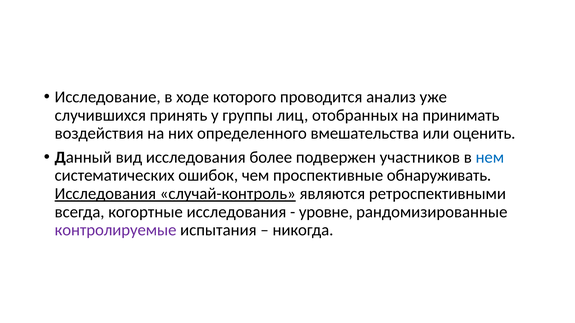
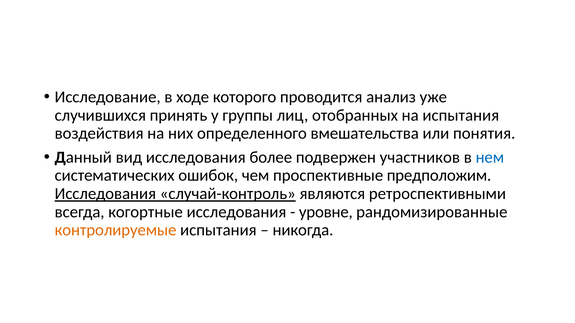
на принимать: принимать -> испытания
оценить: оценить -> понятия
обнаруживать: обнаруживать -> предположим
контролируемые colour: purple -> orange
